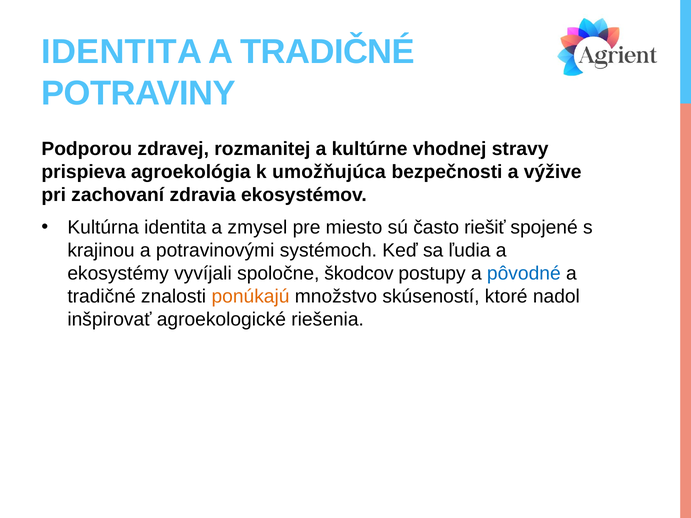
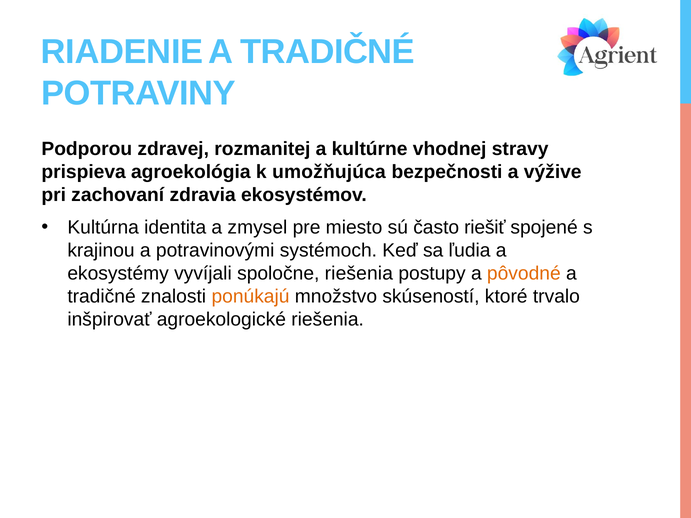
IDENTITA at (122, 52): IDENTITA -> RIADENIE
spoločne škodcov: škodcov -> riešenia
pôvodné colour: blue -> orange
nadol: nadol -> trvalo
